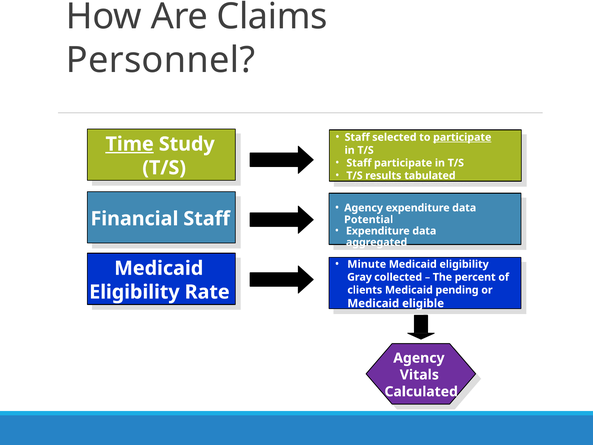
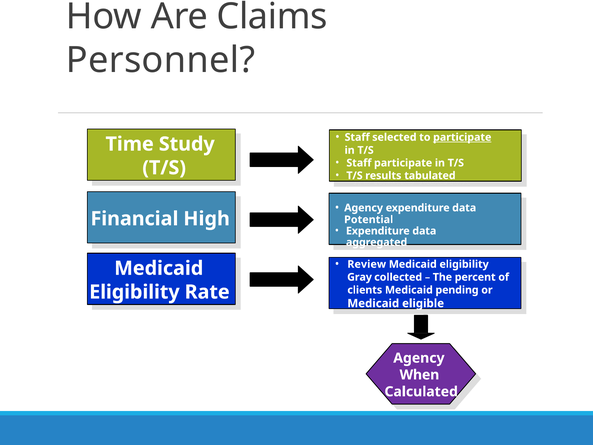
Time underline: present -> none
Financial Staff: Staff -> High
Minute: Minute -> Review
Vitals: Vitals -> When
